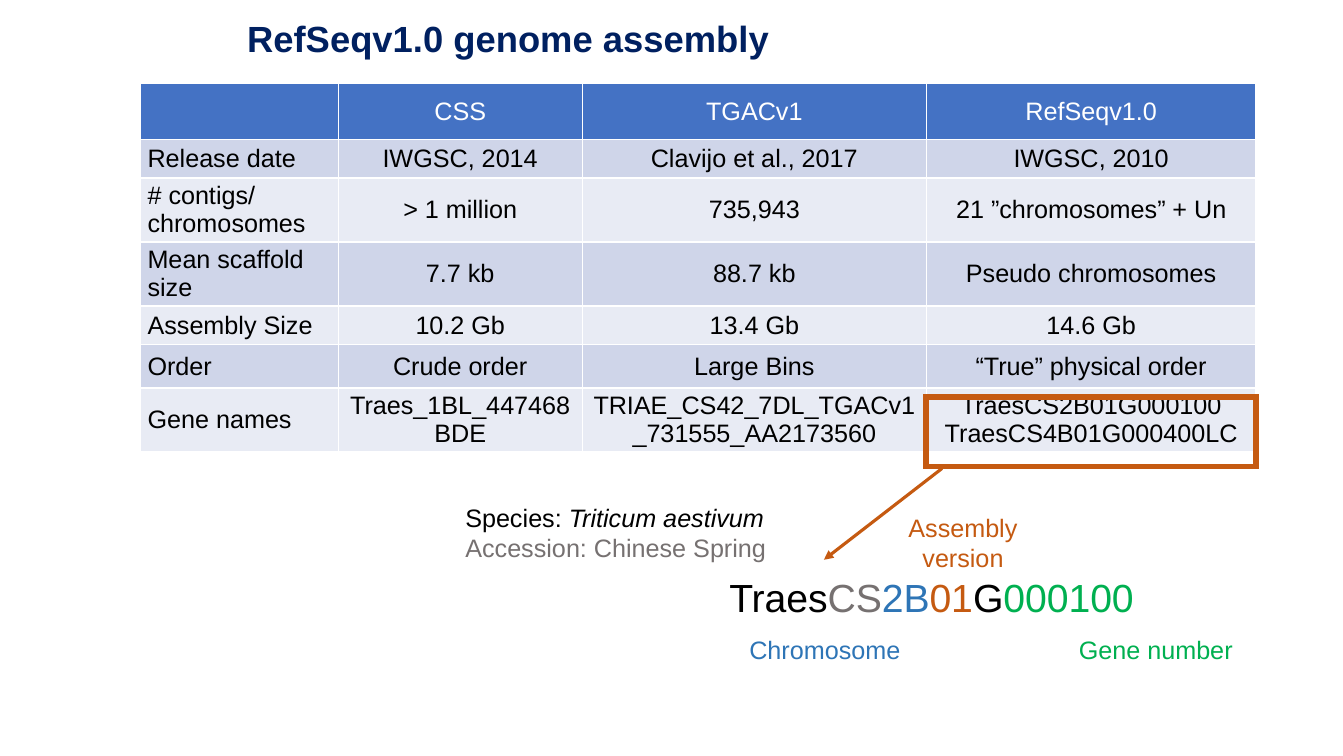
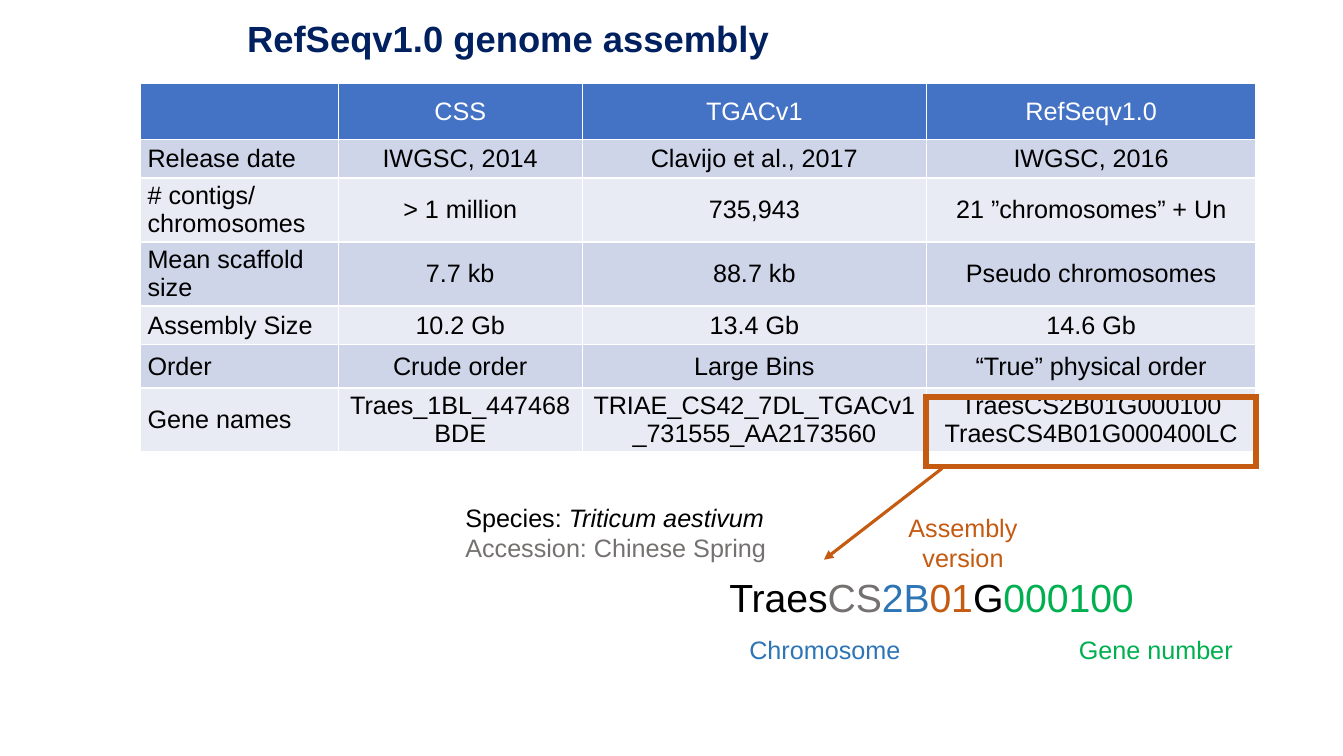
2010: 2010 -> 2016
